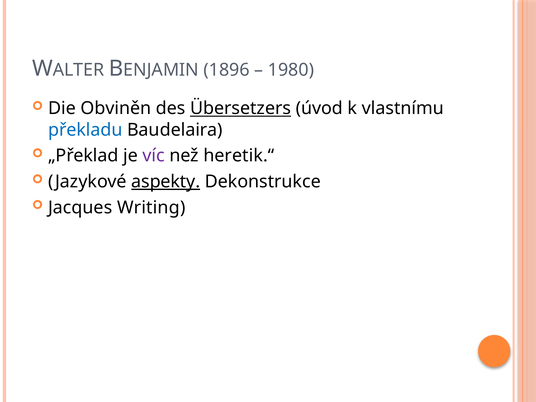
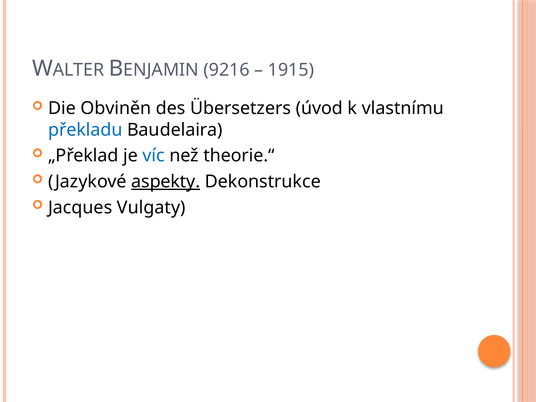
1896: 1896 -> 9216
1980: 1980 -> 1915
Übersetzers underline: present -> none
víc colour: purple -> blue
heretik.“: heretik.“ -> theorie.“
Writing: Writing -> Vulgaty
